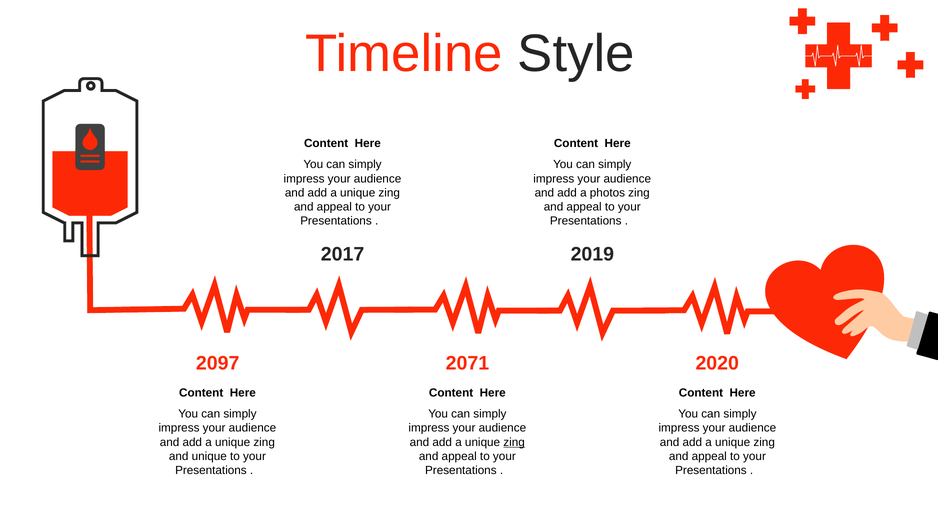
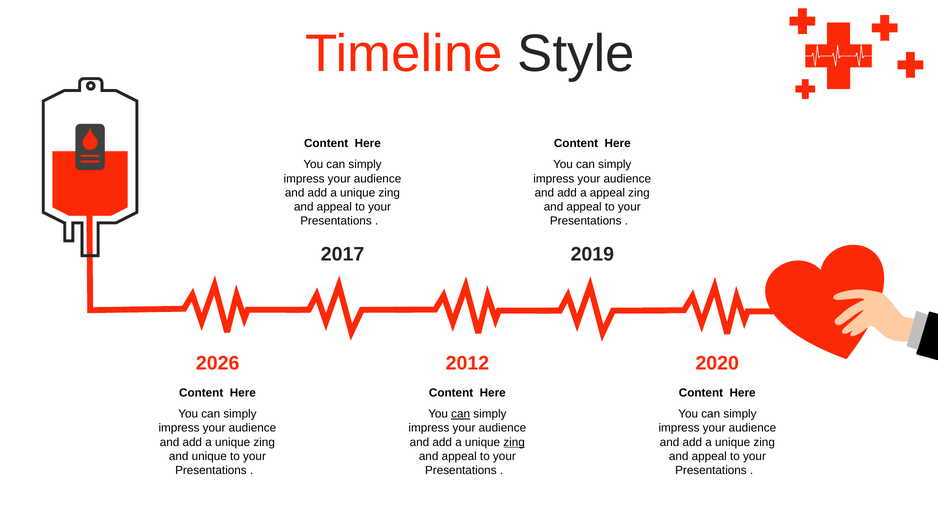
a photos: photos -> appeal
2097: 2097 -> 2026
2071: 2071 -> 2012
can at (461, 414) underline: none -> present
